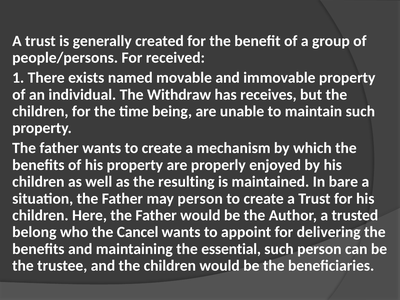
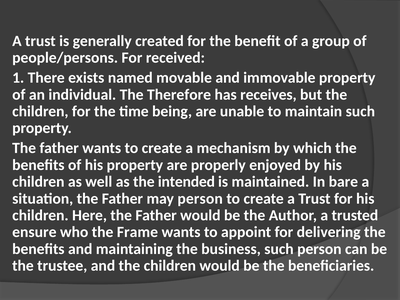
Withdraw: Withdraw -> Therefore
resulting: resulting -> intended
belong: belong -> ensure
Cancel: Cancel -> Frame
essential: essential -> business
